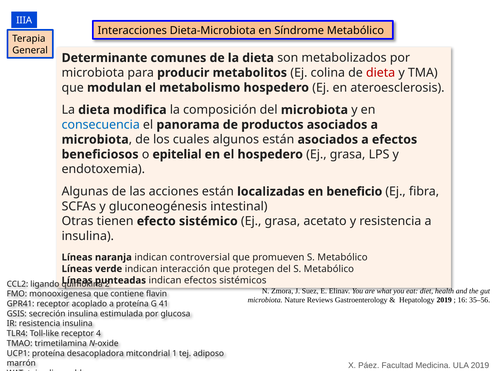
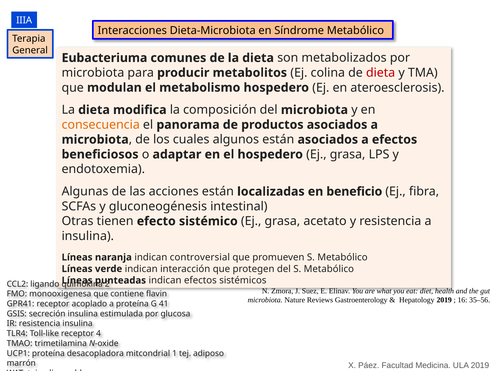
Determinante: Determinante -> Eubacteriuma
consecuencia colour: blue -> orange
epitelial: epitelial -> adaptar
